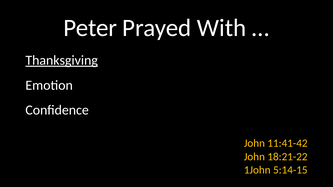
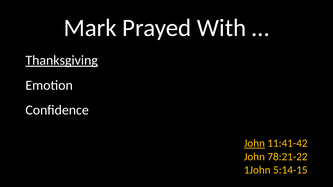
Peter: Peter -> Mark
John at (254, 144) underline: none -> present
18:21-22: 18:21-22 -> 78:21-22
